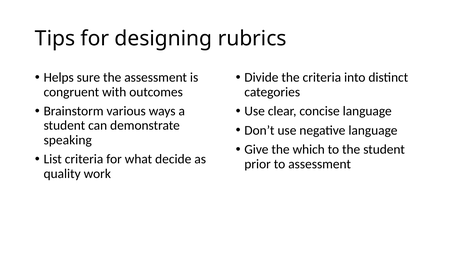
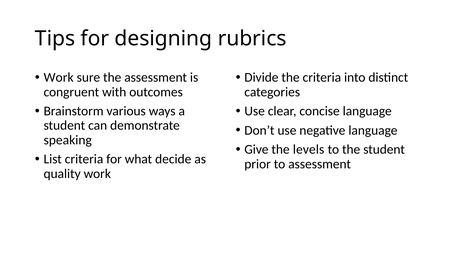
Helps at (59, 78): Helps -> Work
which: which -> levels
